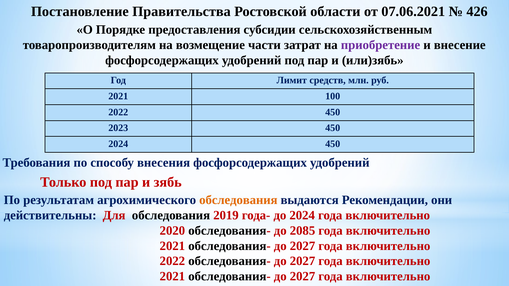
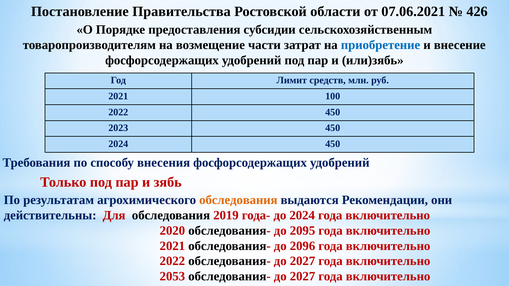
приобретение colour: purple -> blue
2085: 2085 -> 2095
2027 at (302, 246): 2027 -> 2096
2021 at (172, 277): 2021 -> 2053
